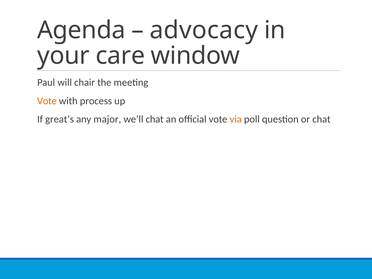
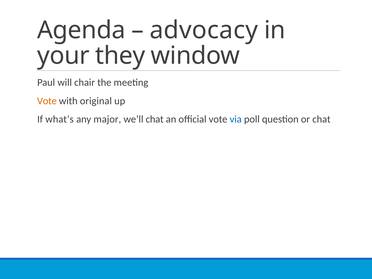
care: care -> they
process: process -> original
great’s: great’s -> what’s
via colour: orange -> blue
